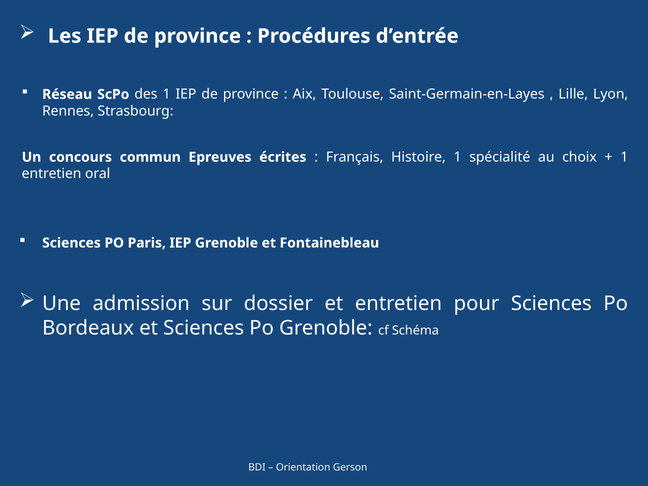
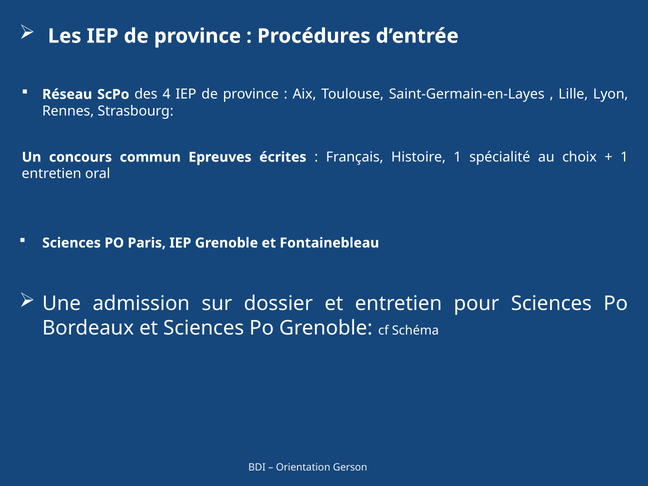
des 1: 1 -> 4
